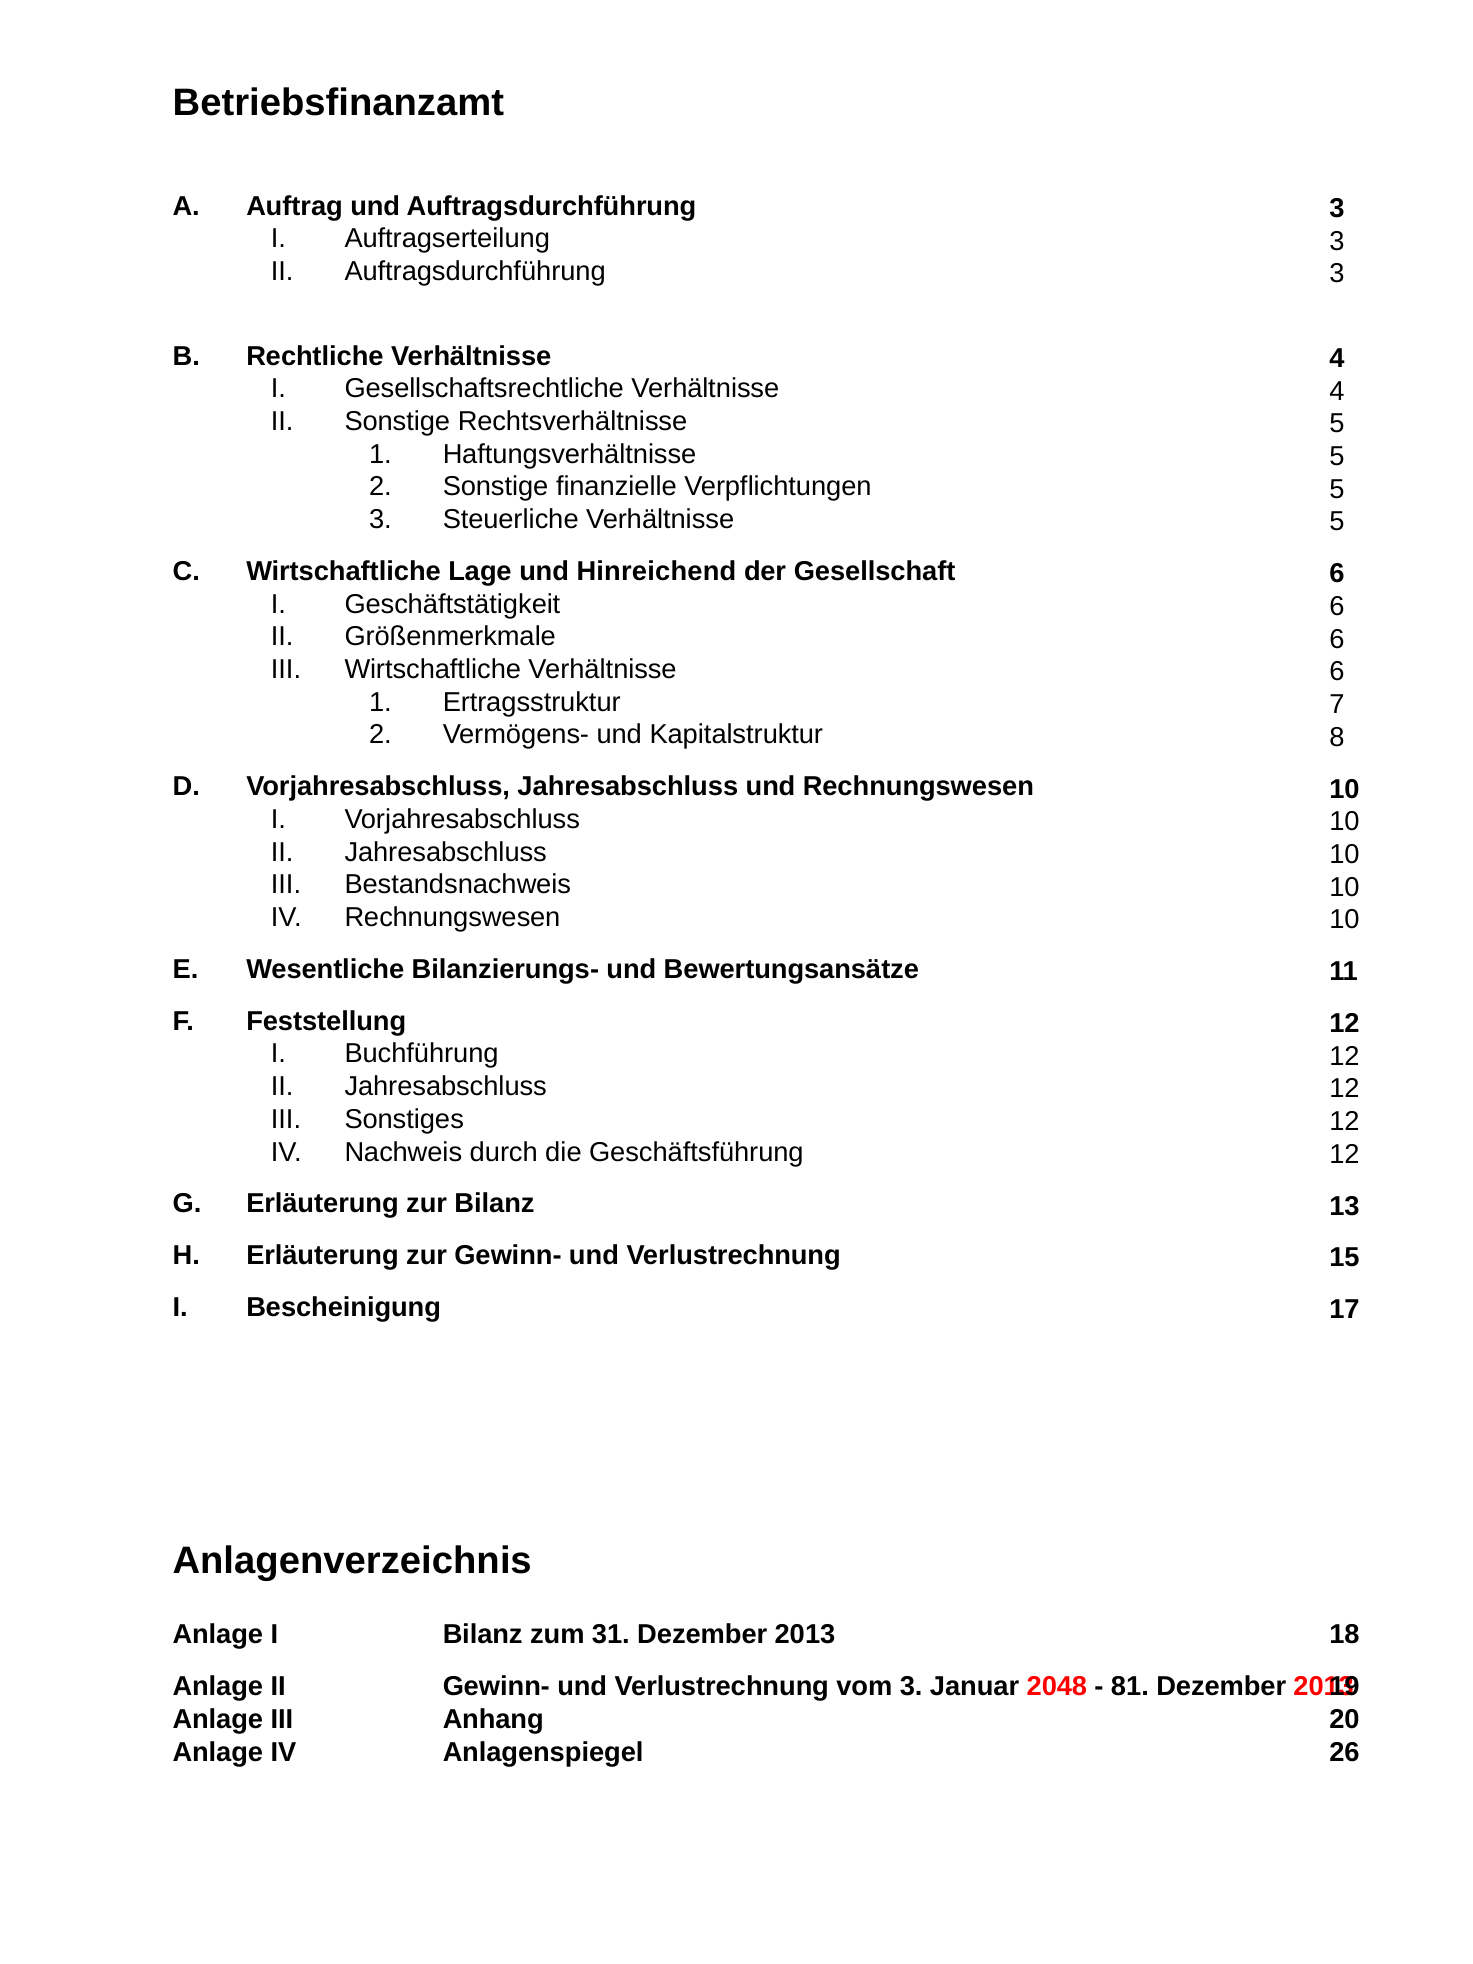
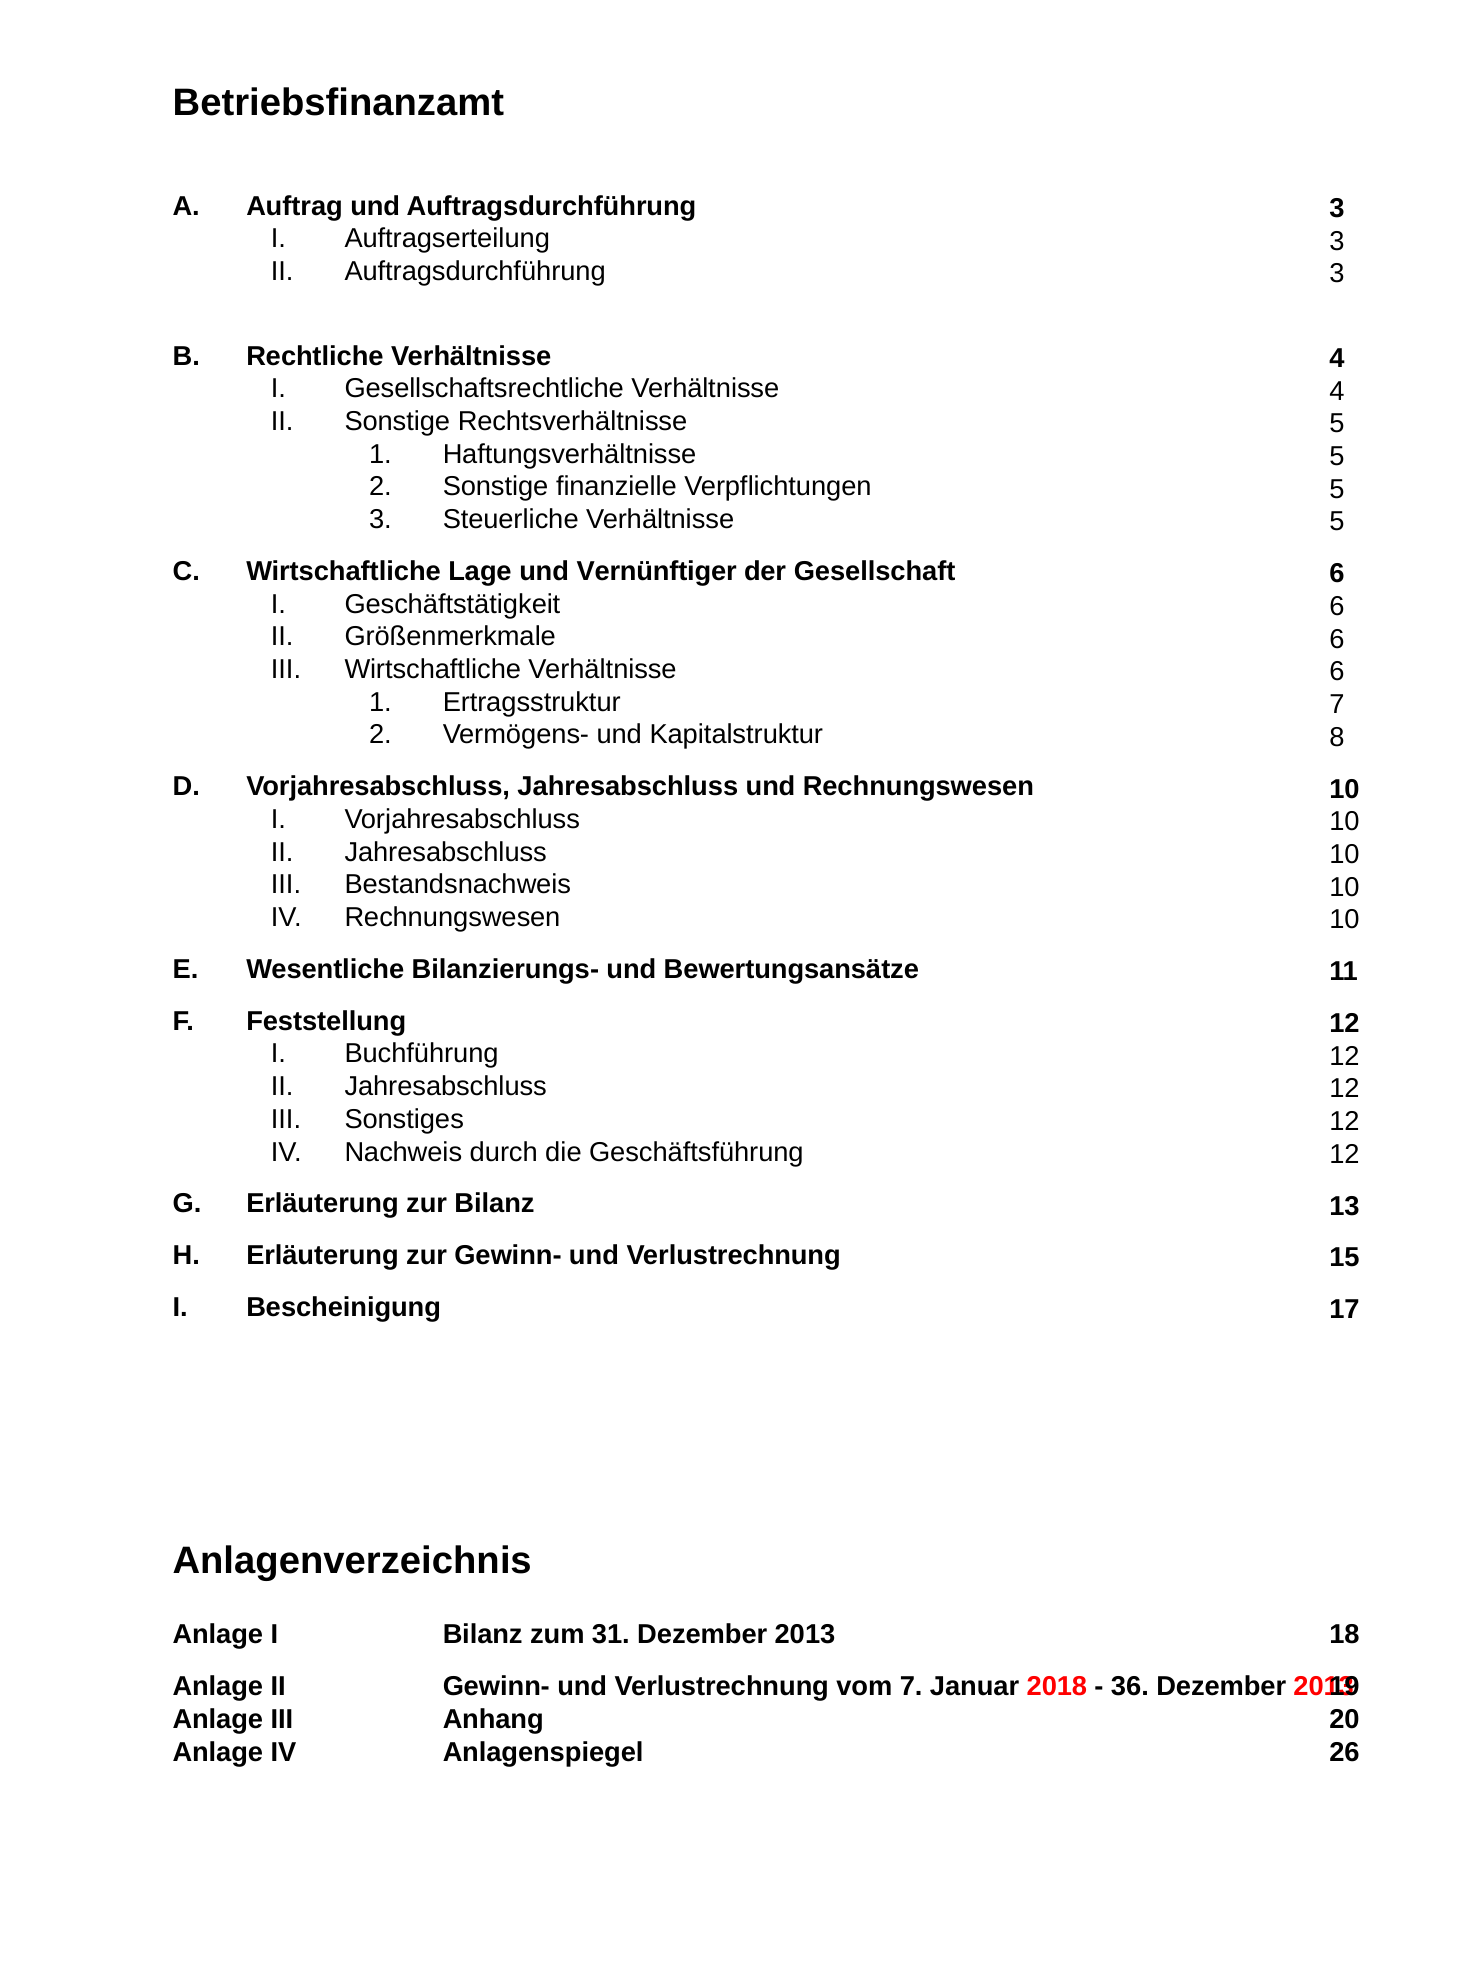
Hinreichend: Hinreichend -> Vernünftiger
vom 3: 3 -> 7
2048: 2048 -> 2018
81: 81 -> 36
